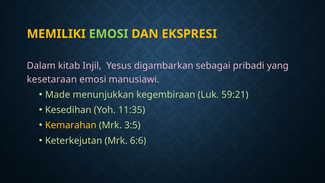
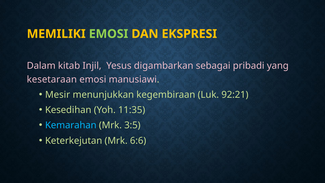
Made: Made -> Mesir
59:21: 59:21 -> 92:21
Kemarahan colour: yellow -> light blue
